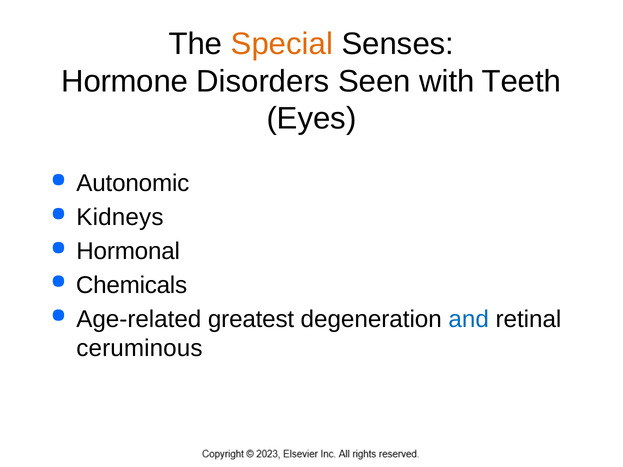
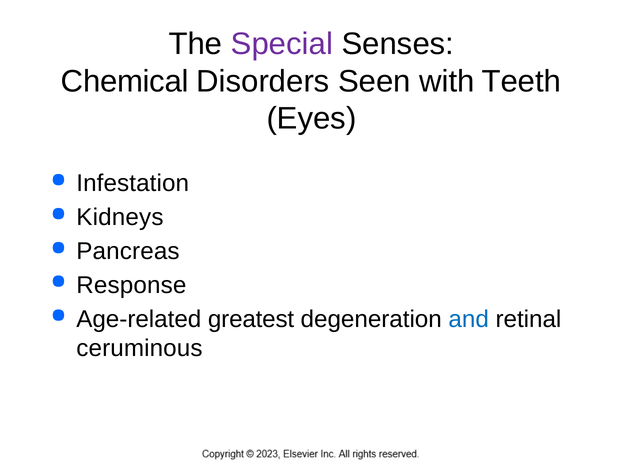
Special colour: orange -> purple
Hormone: Hormone -> Chemical
Autonomic: Autonomic -> Infestation
Hormonal: Hormonal -> Pancreas
Chemicals: Chemicals -> Response
